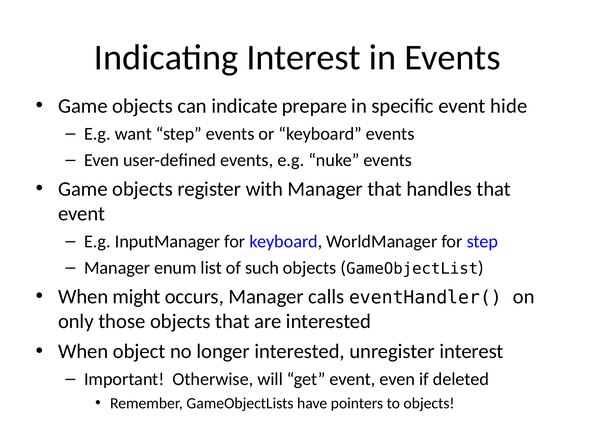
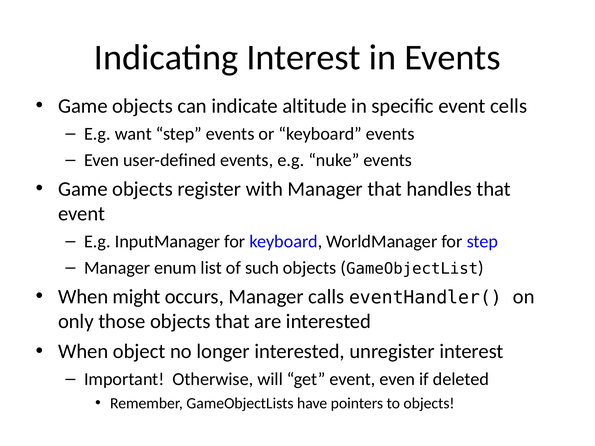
prepare: prepare -> altitude
hide: hide -> cells
